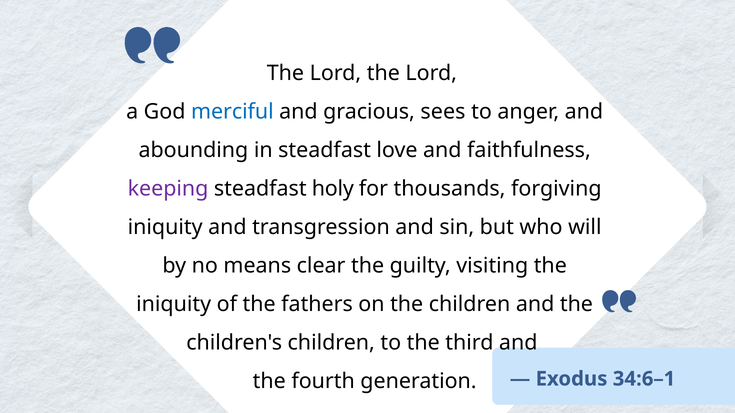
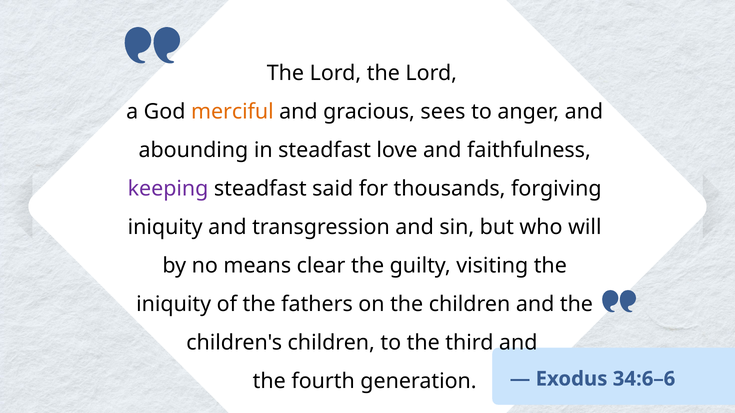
merciful colour: blue -> orange
holy: holy -> said
34:6–1: 34:6–1 -> 34:6–6
